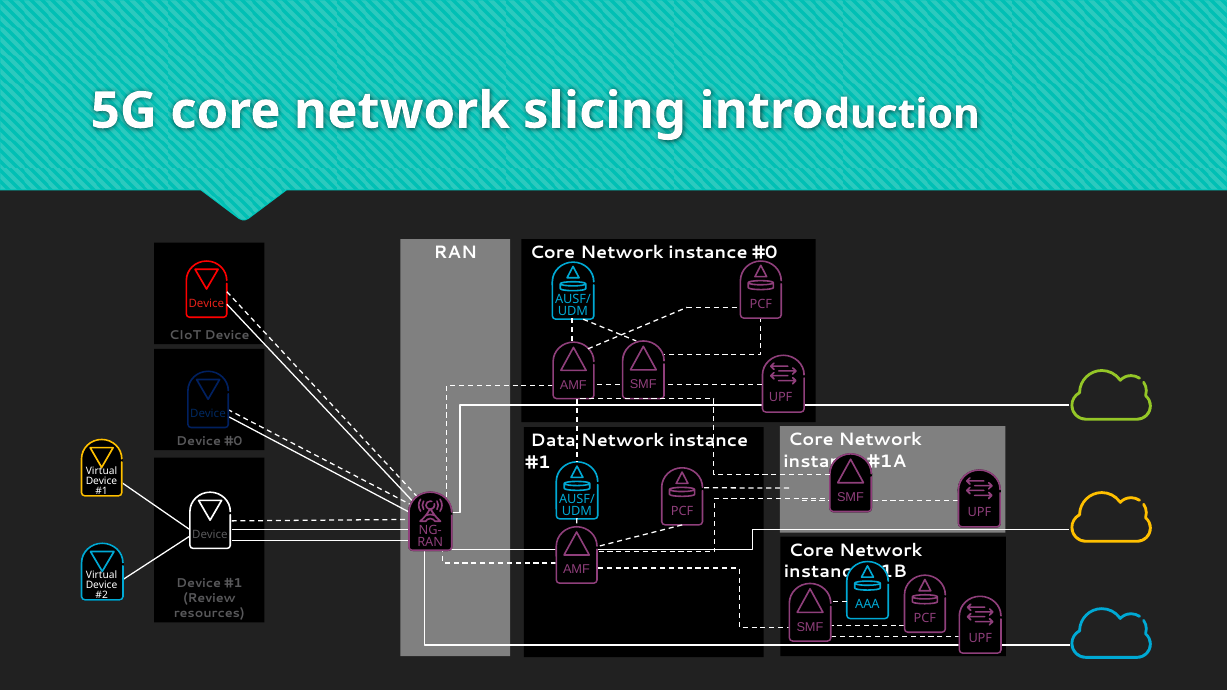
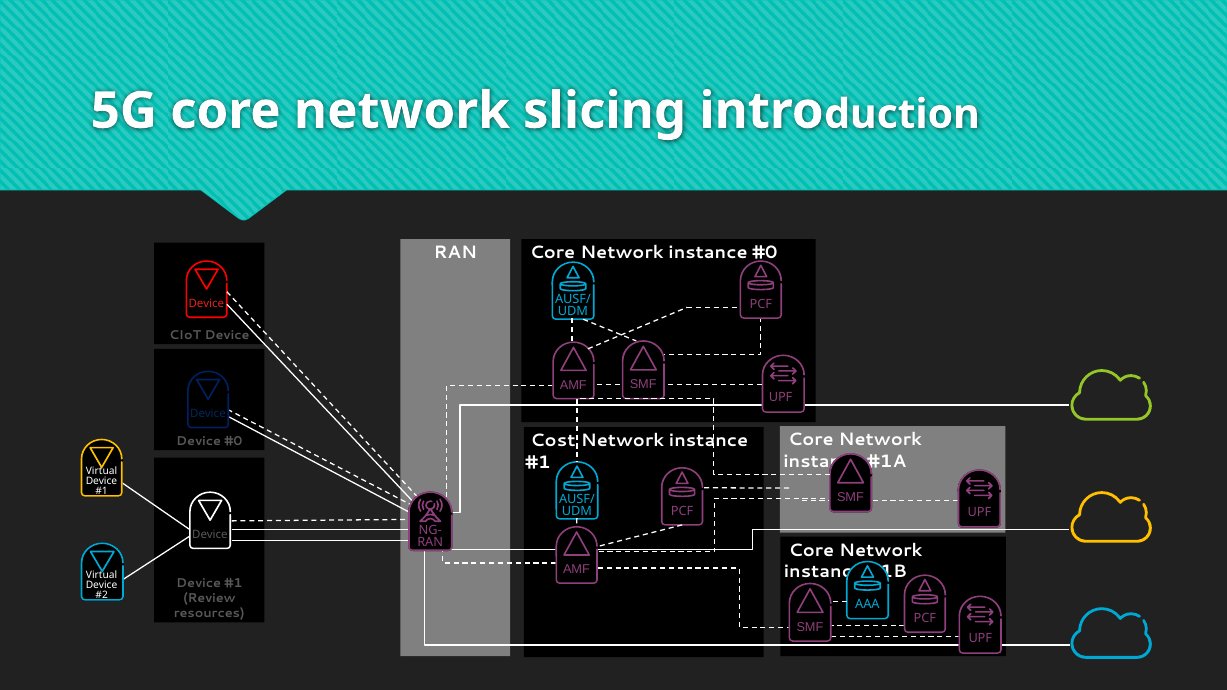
Data: Data -> Cost
